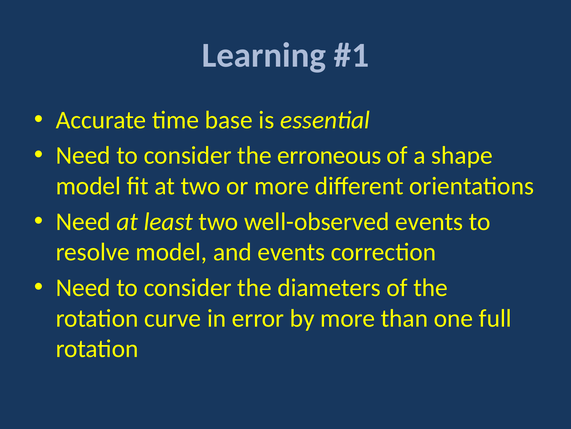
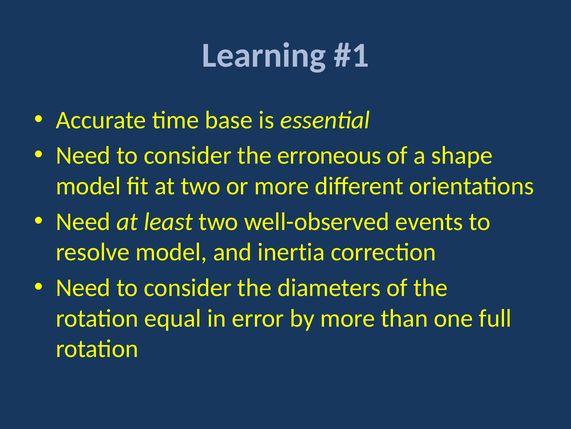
and events: events -> inertia
curve: curve -> equal
